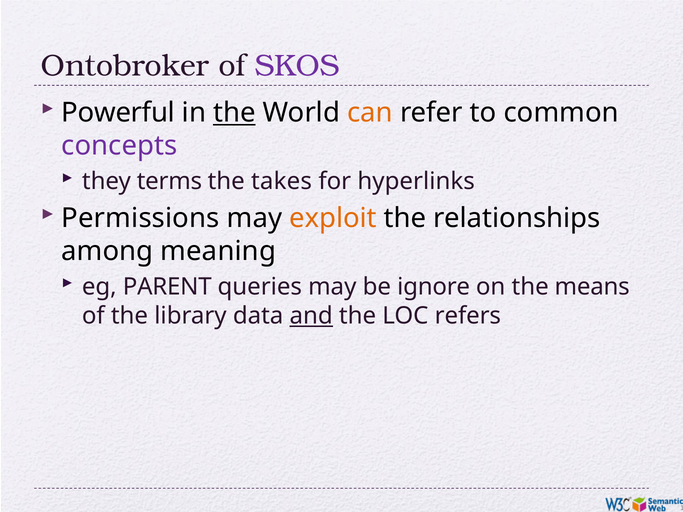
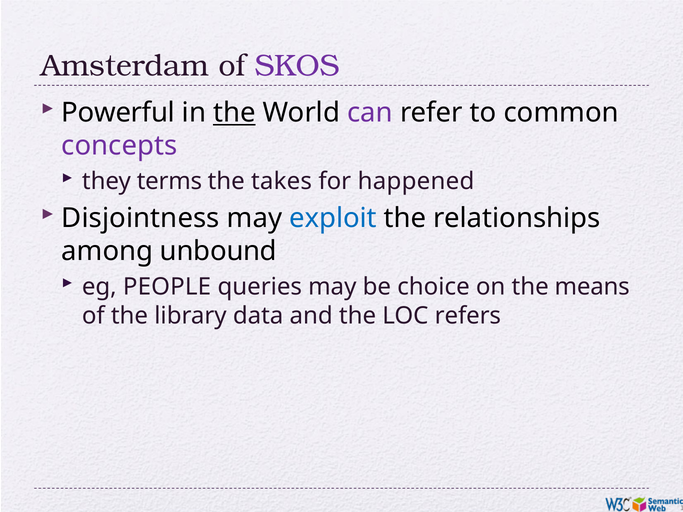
Ontobroker: Ontobroker -> Amsterdam
can colour: orange -> purple
hyperlinks: hyperlinks -> happened
Permissions: Permissions -> Disjointness
exploit colour: orange -> blue
meaning: meaning -> unbound
PARENT: PARENT -> PEOPLE
ignore: ignore -> choice
and underline: present -> none
